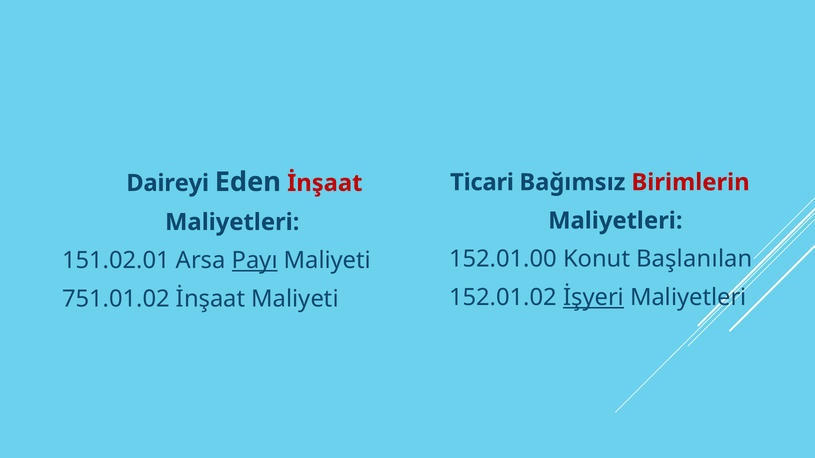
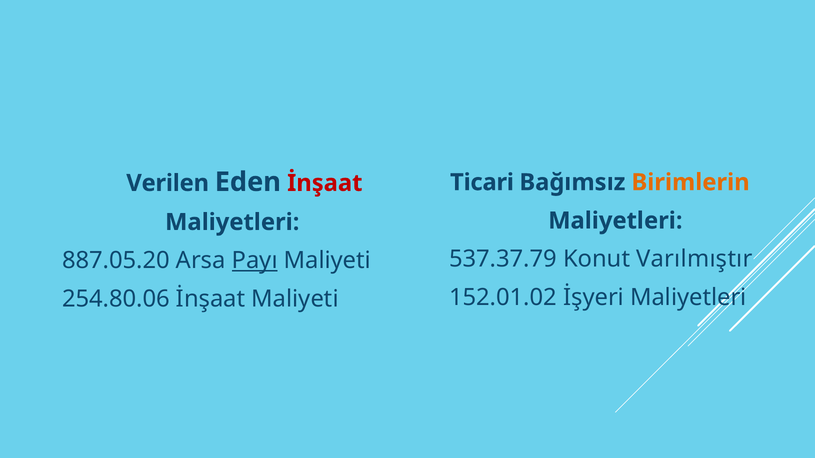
Birimlerin colour: red -> orange
Daireyi: Daireyi -> Verilen
152.01.00: 152.01.00 -> 537.37.79
Başlanılan: Başlanılan -> Varılmıştır
151.02.01: 151.02.01 -> 887.05.20
İşyeri underline: present -> none
751.01.02: 751.01.02 -> 254.80.06
